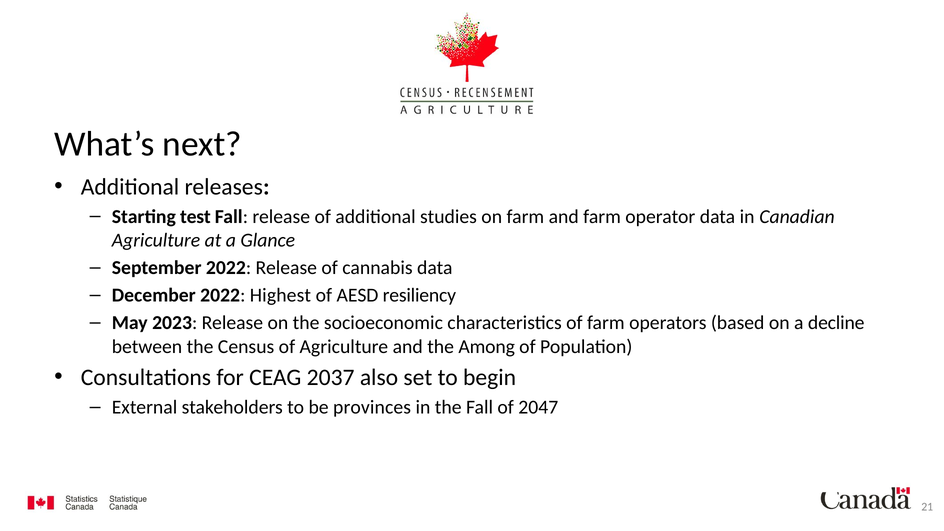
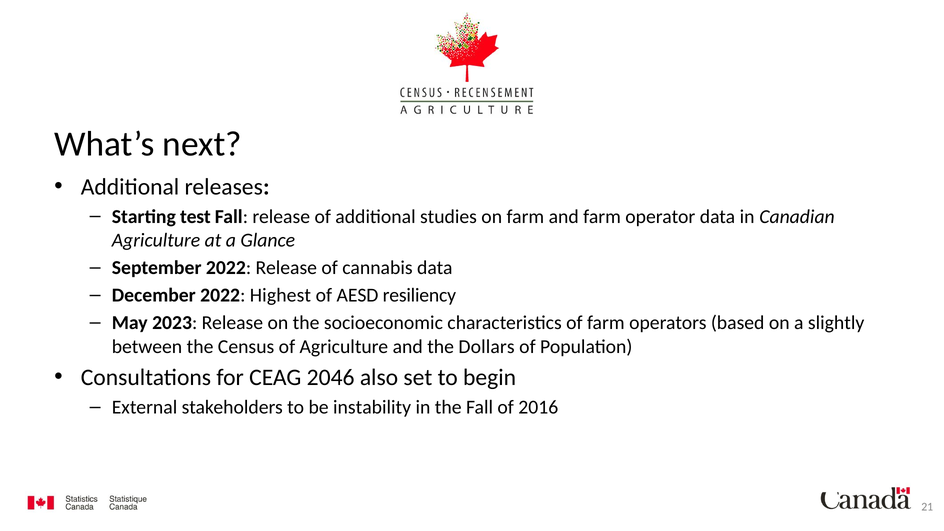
decline: decline -> slightly
Among: Among -> Dollars
2037: 2037 -> 2046
provinces: provinces -> instability
2047: 2047 -> 2016
